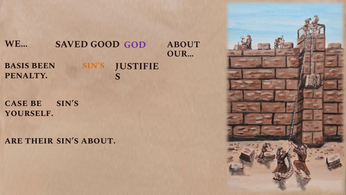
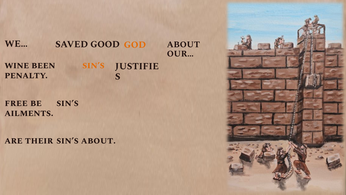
GOD colour: purple -> orange
basis: basis -> wine
case: case -> free
yourself: yourself -> ailments
